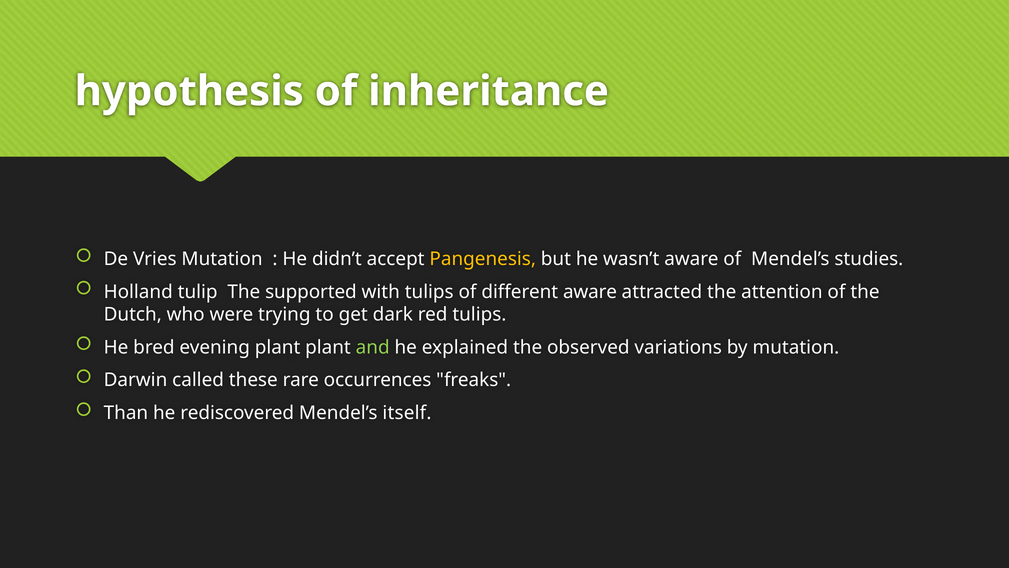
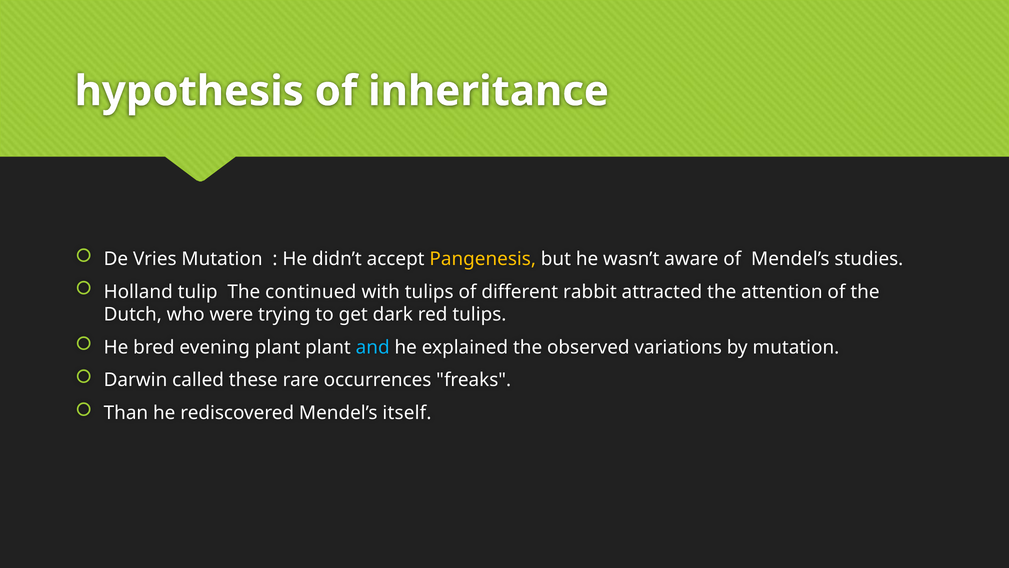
supported: supported -> continued
different aware: aware -> rabbit
and colour: light green -> light blue
